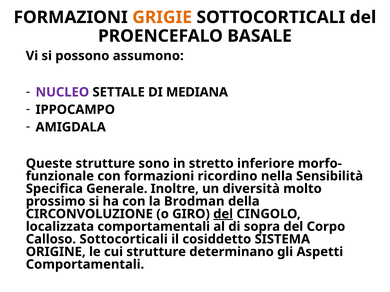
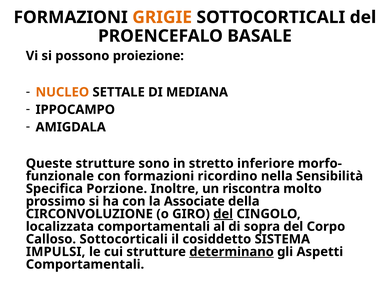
assumono: assumono -> proiezione
NUCLEO colour: purple -> orange
Generale: Generale -> Porzione
diversità: diversità -> riscontra
Brodman: Brodman -> Associate
ORIGINE: ORIGINE -> IMPULSI
determinano underline: none -> present
